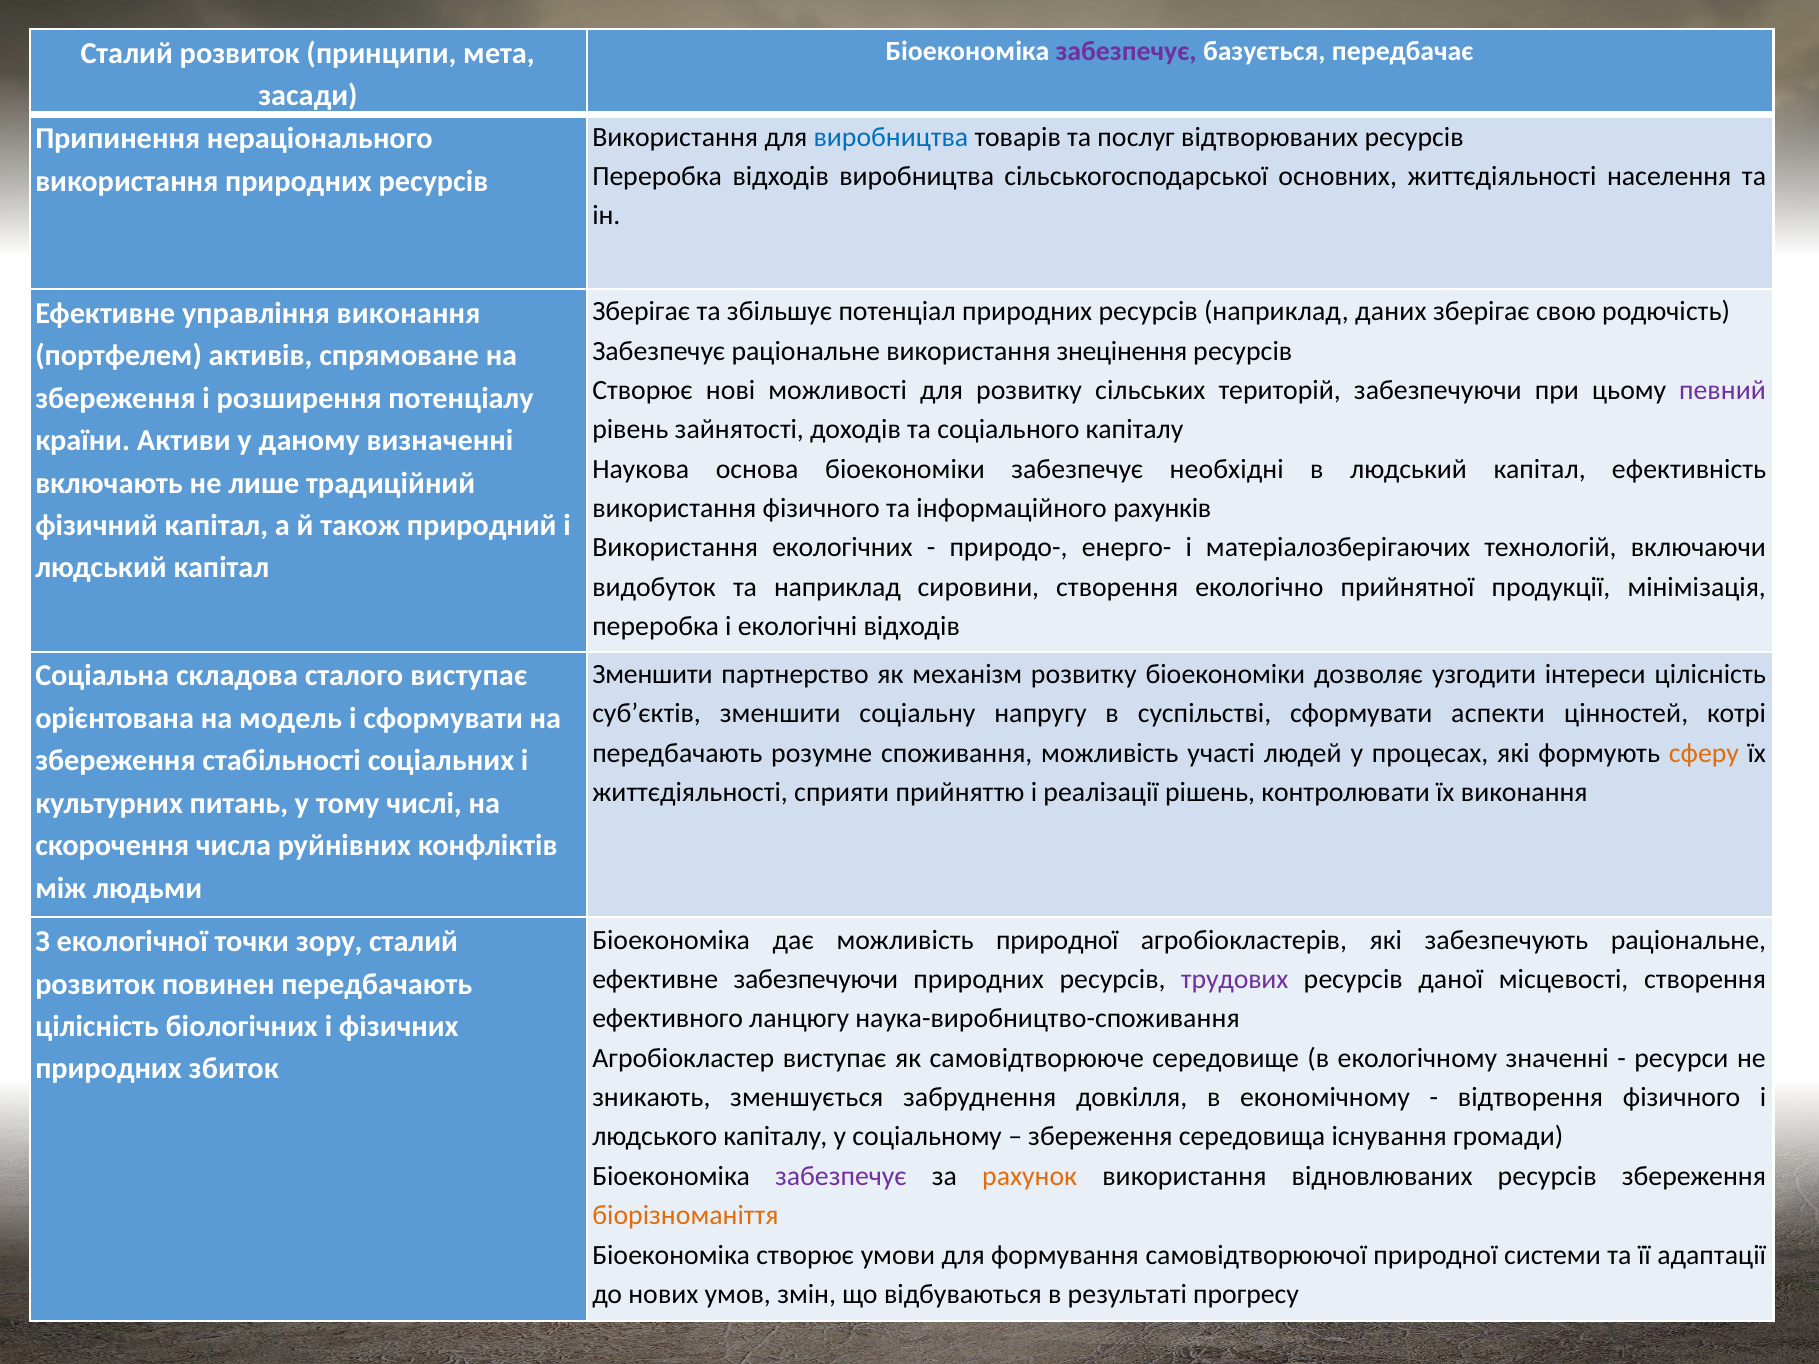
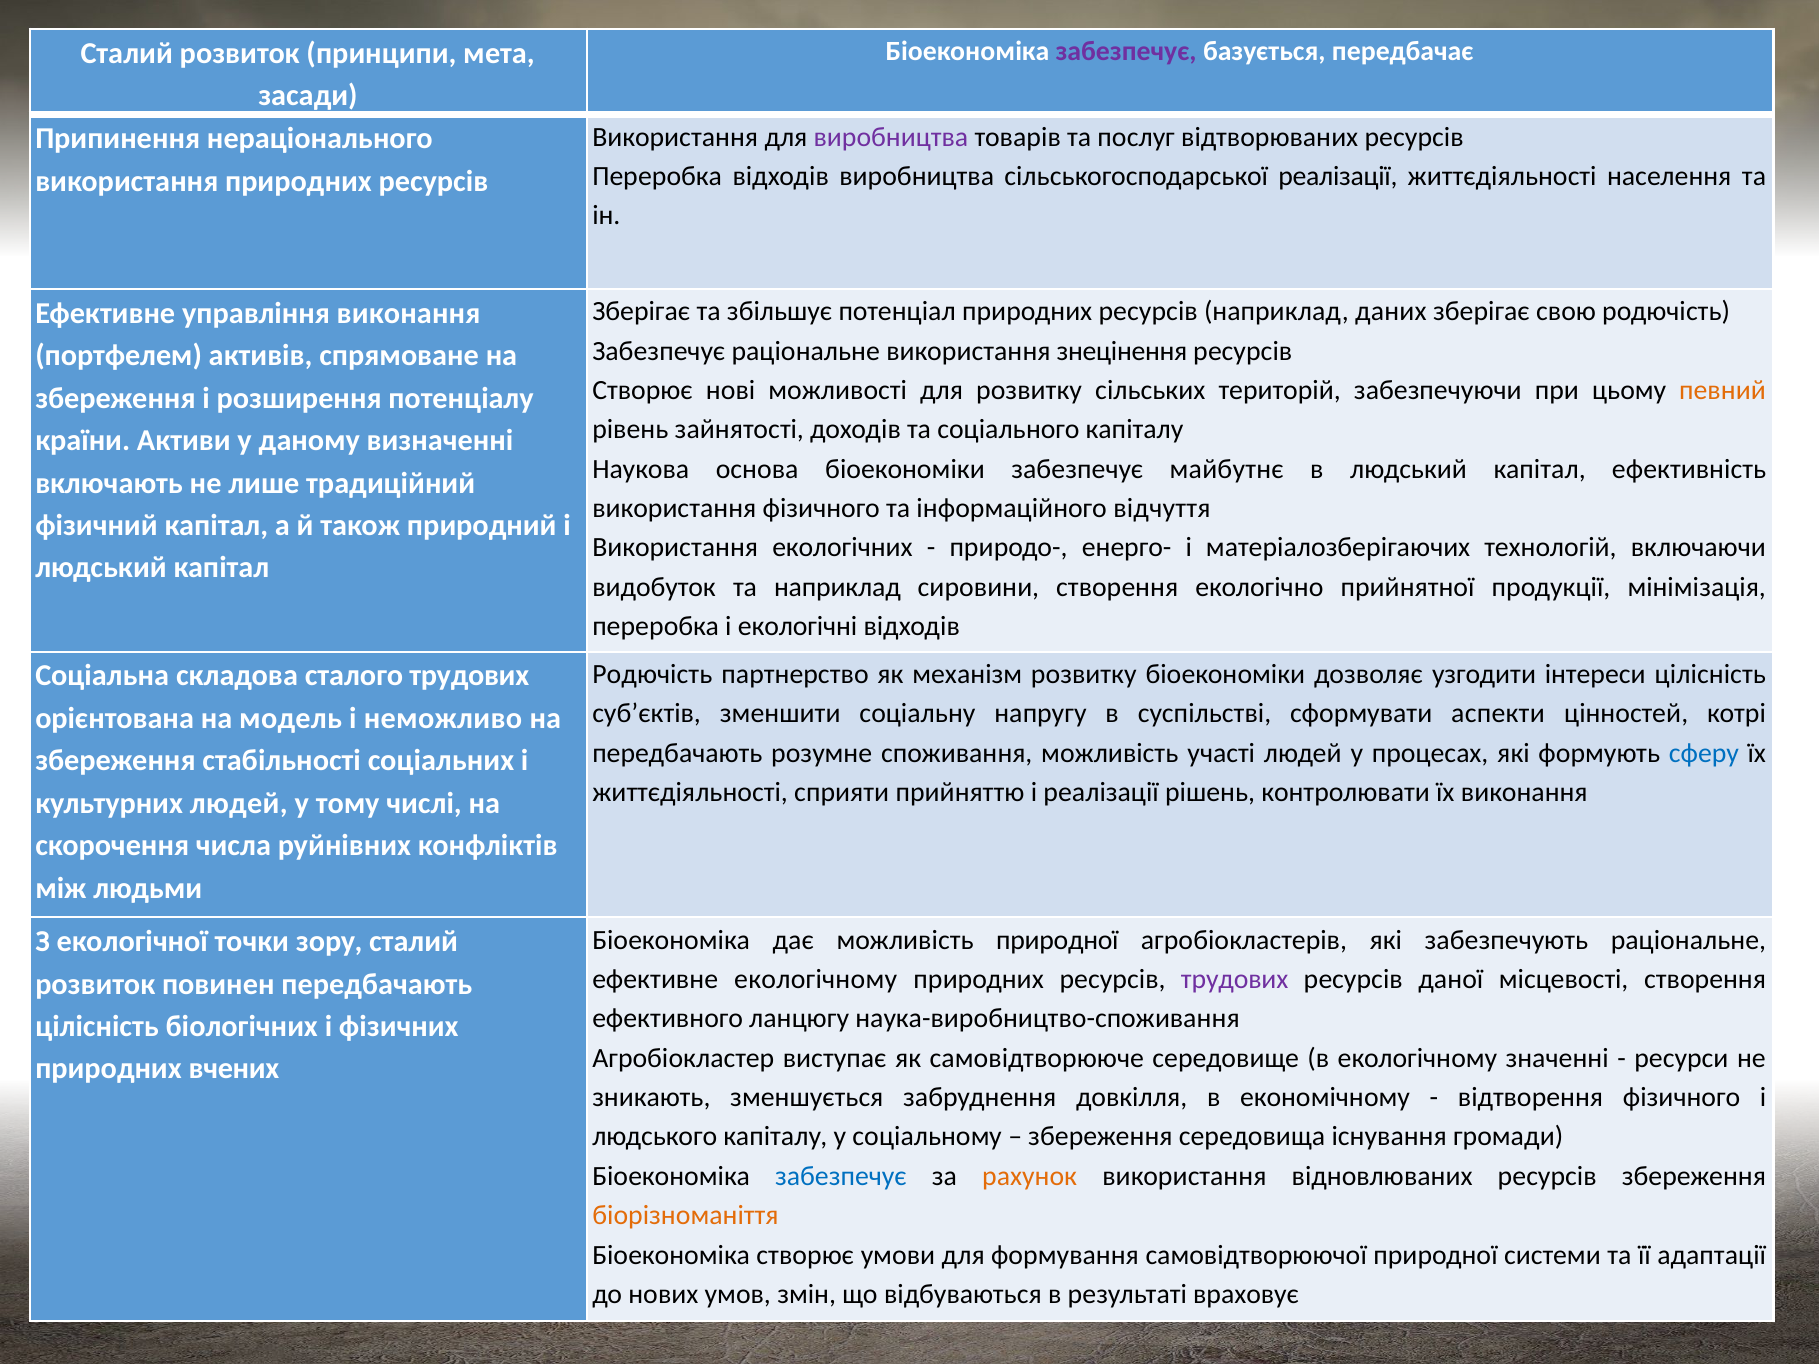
виробництва at (891, 137) colour: blue -> purple
сільськогосподарської основних: основних -> реалізації
певний colour: purple -> orange
необхідні: необхідні -> майбутнє
рахунків: рахунків -> відчуття
Зменшити at (652, 674): Зменшити -> Родючість
сталого виступає: виступає -> трудових
і сформувати: сформувати -> неможливо
сферу colour: orange -> blue
культурних питань: питань -> людей
ефективне забезпечуючи: забезпечуючи -> екологічному
збиток: збиток -> вчених
забезпечує at (841, 1176) colour: purple -> blue
прогресу: прогресу -> враховує
